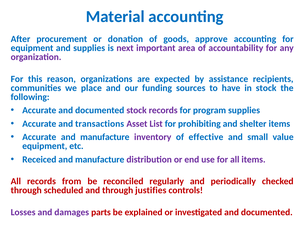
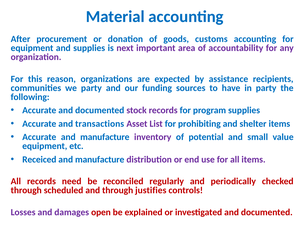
approve: approve -> customs
we place: place -> party
in stock: stock -> party
effective: effective -> potential
from: from -> need
parts: parts -> open
